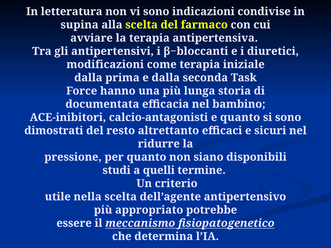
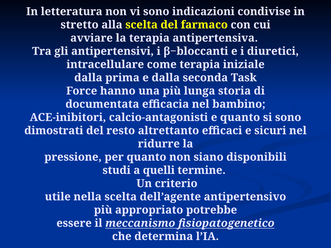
supina: supina -> stretto
modificazioni: modificazioni -> intracellulare
